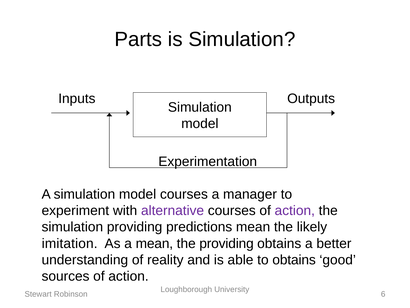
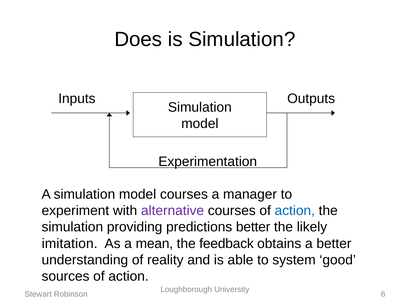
Parts: Parts -> Does
action at (295, 210) colour: purple -> blue
predictions mean: mean -> better
the providing: providing -> feedback
to obtains: obtains -> system
